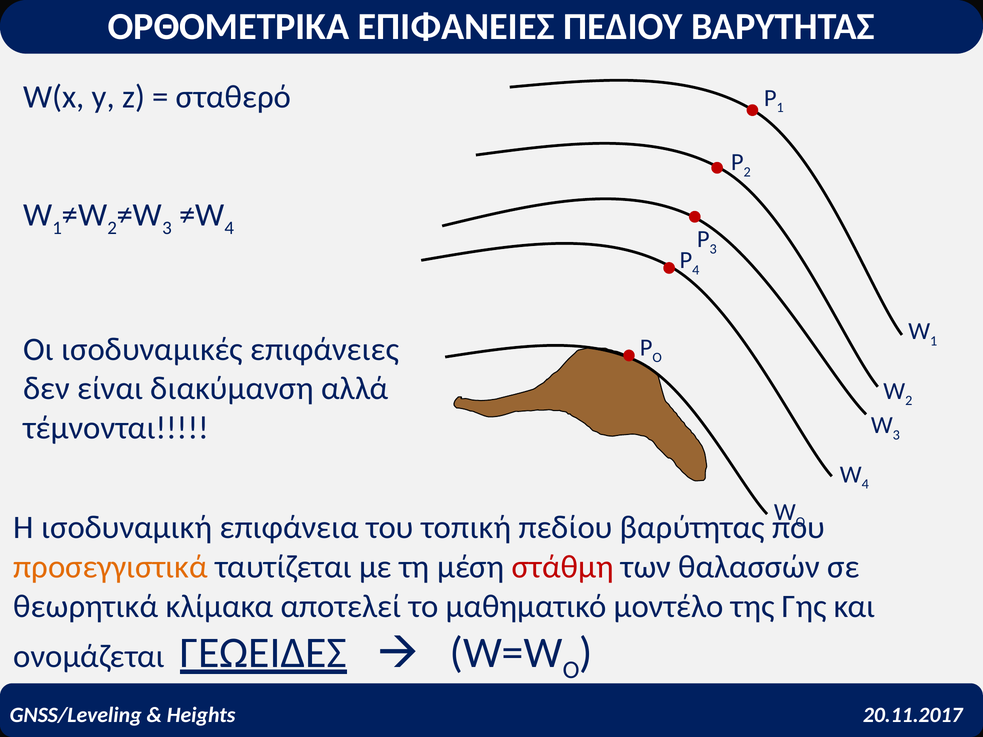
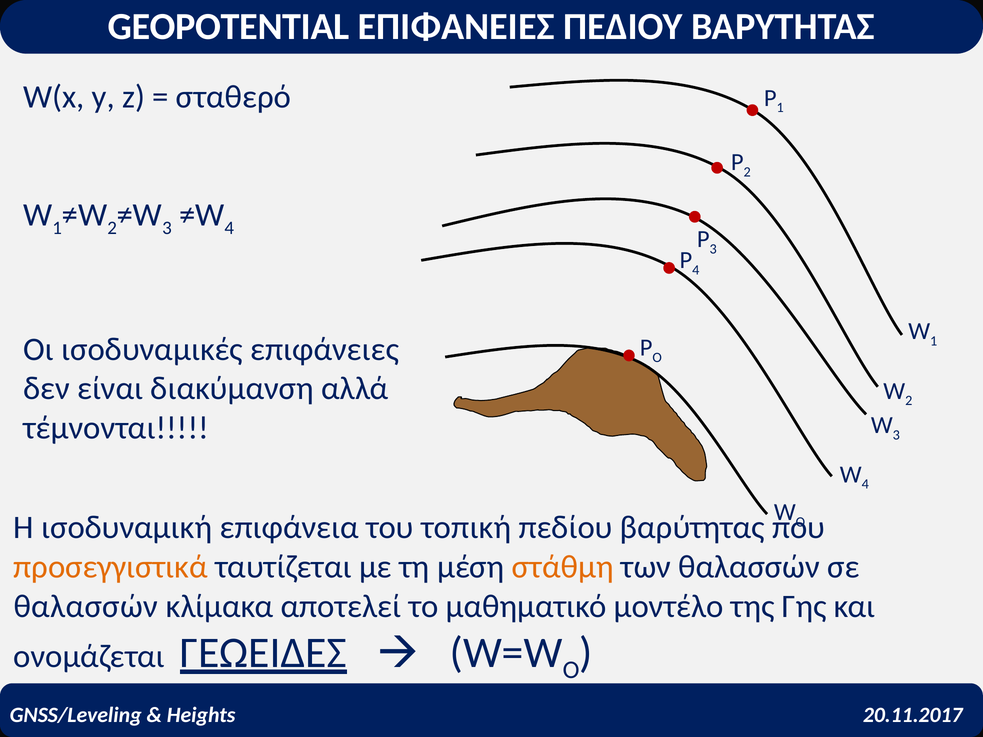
ΟΡΘΟΜΕΤΡΙΚΑ: ΟΡΘΟΜΕΤΡΙΚΑ -> GEOPOTENTIAL
στάθμη colour: red -> orange
θεωρητικά at (86, 606): θεωρητικά -> θαλασσών
